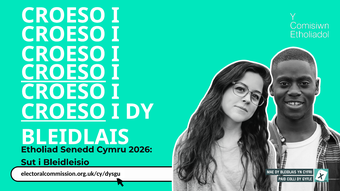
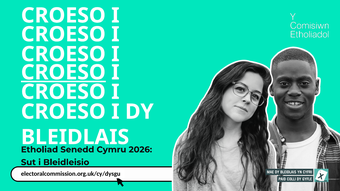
CROESO at (63, 112) underline: present -> none
